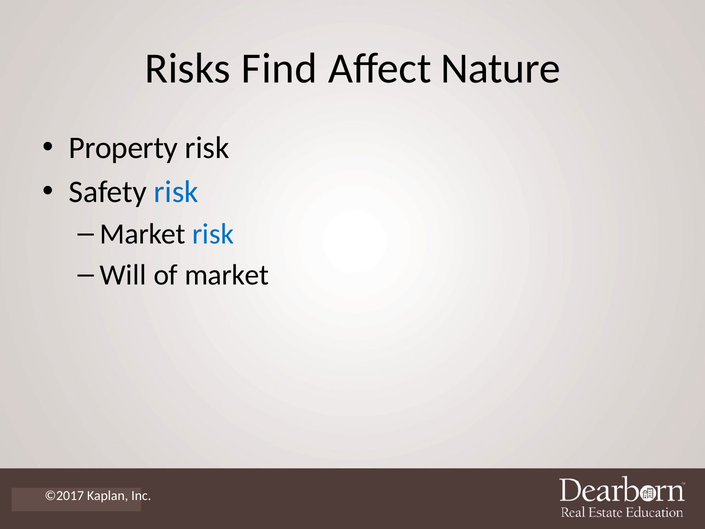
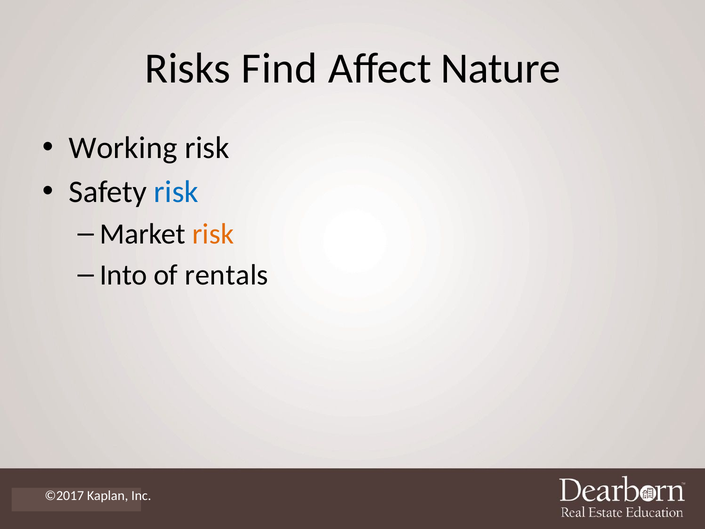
Property: Property -> Working
risk at (213, 234) colour: blue -> orange
Will: Will -> Into
of market: market -> rentals
